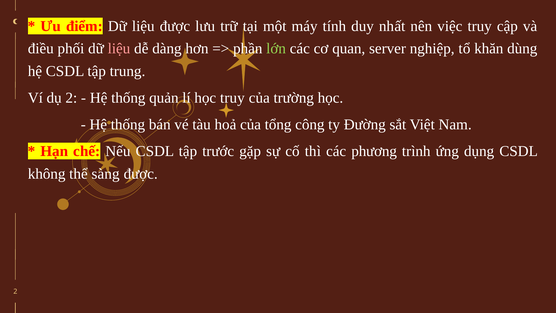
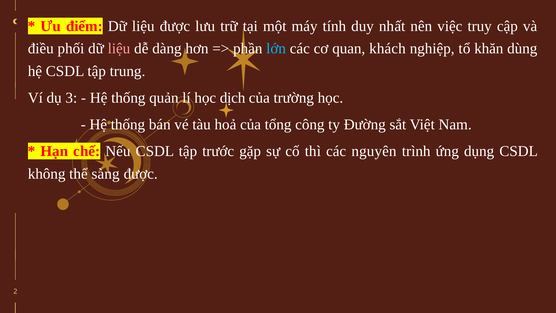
lớn colour: light green -> light blue
server: server -> khách
dụ 2: 2 -> 3
học truy: truy -> dịch
phương: phương -> nguyên
